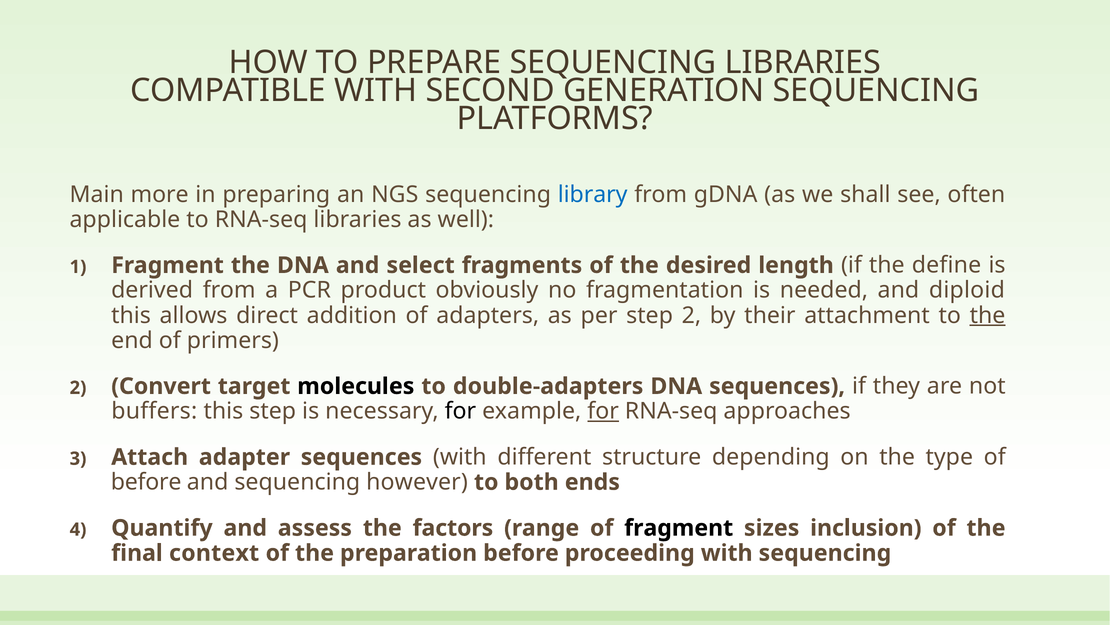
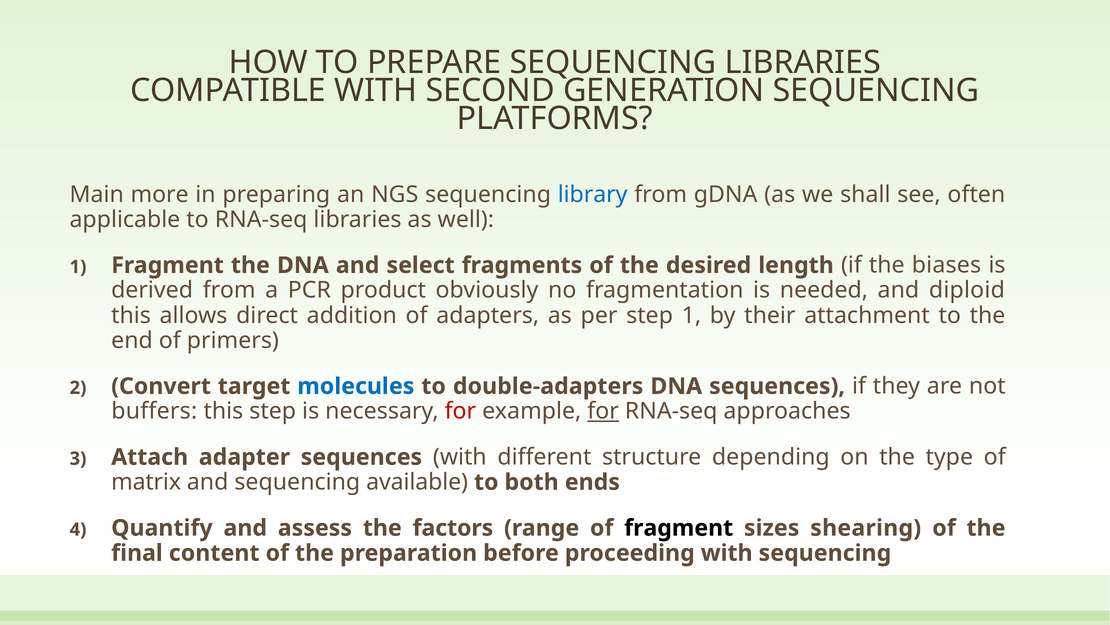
define: define -> biases
step 2: 2 -> 1
the at (988, 315) underline: present -> none
molecules colour: black -> blue
for at (460, 411) colour: black -> red
before at (146, 482): before -> matrix
however: however -> available
inclusion: inclusion -> shearing
context: context -> content
